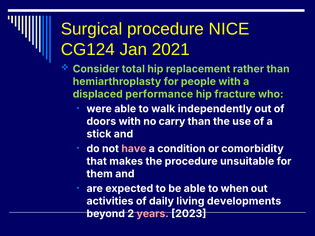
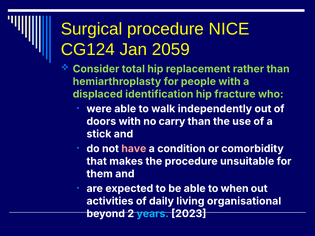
2021: 2021 -> 2059
performance: performance -> identification
developments: developments -> organisational
years colour: pink -> light blue
